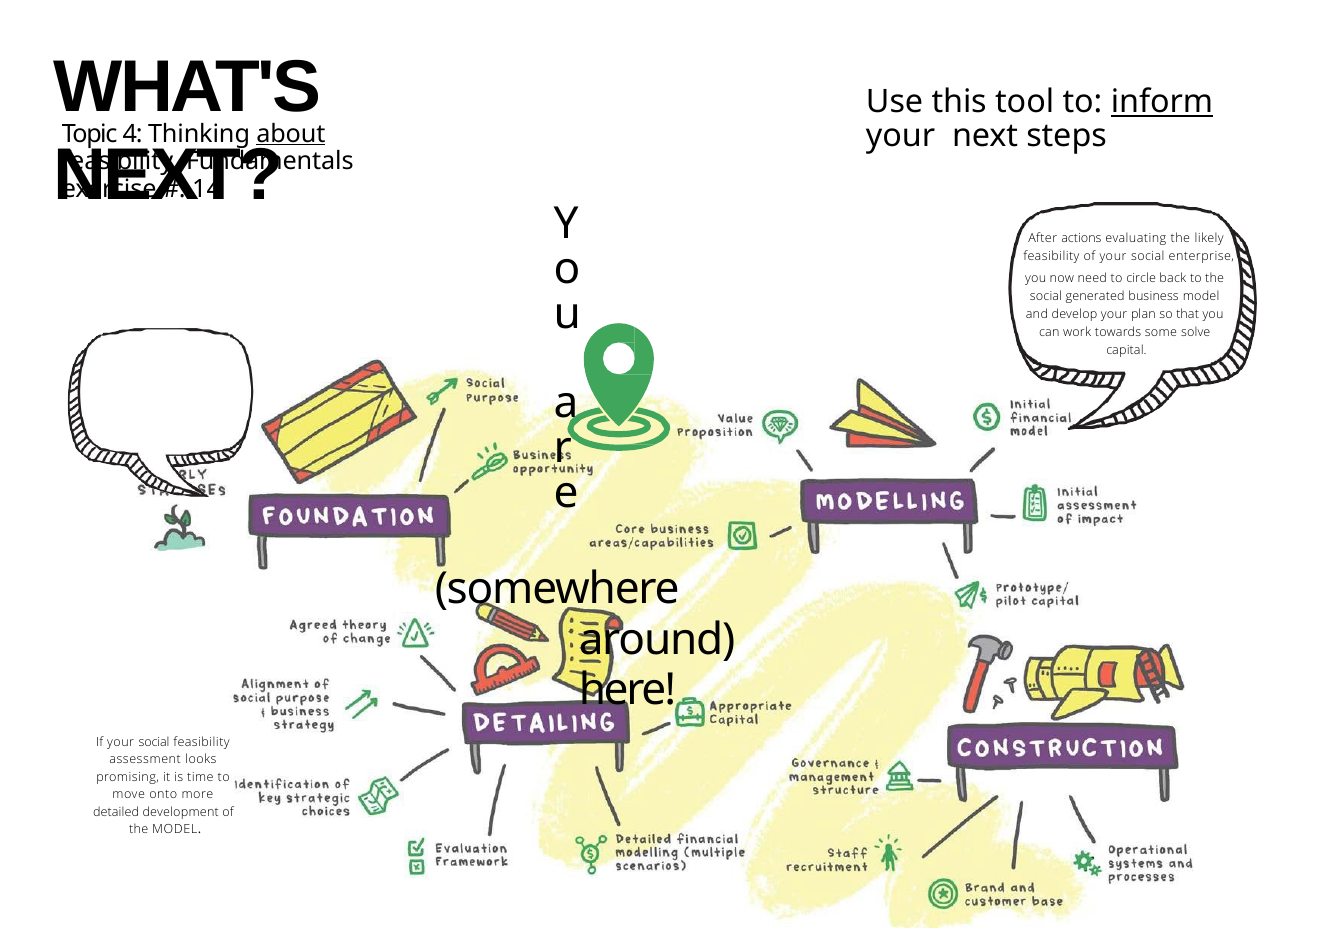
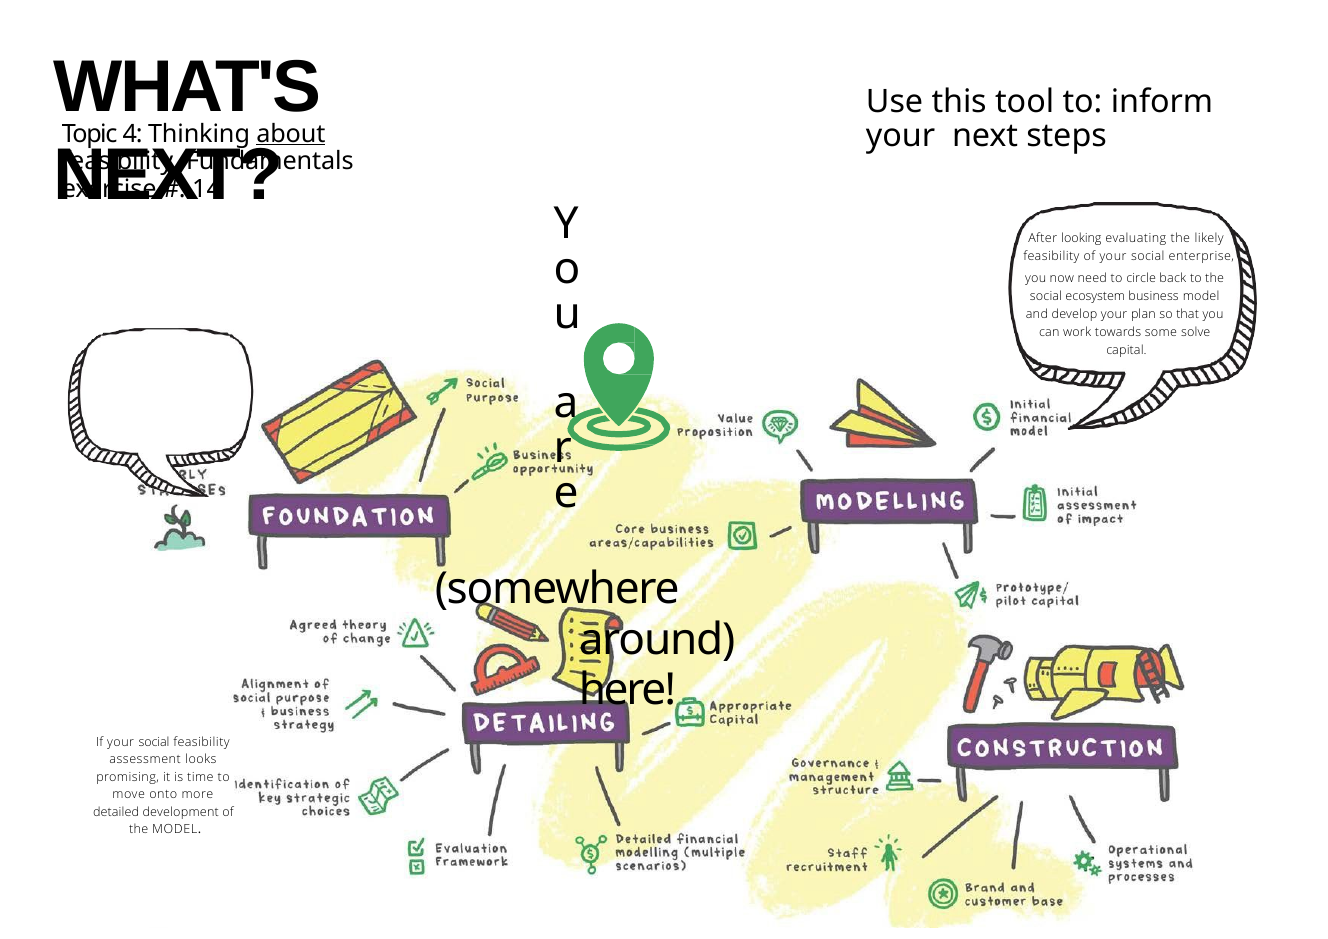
inform underline: present -> none
actions: actions -> looking
generated: generated -> ecosystem
